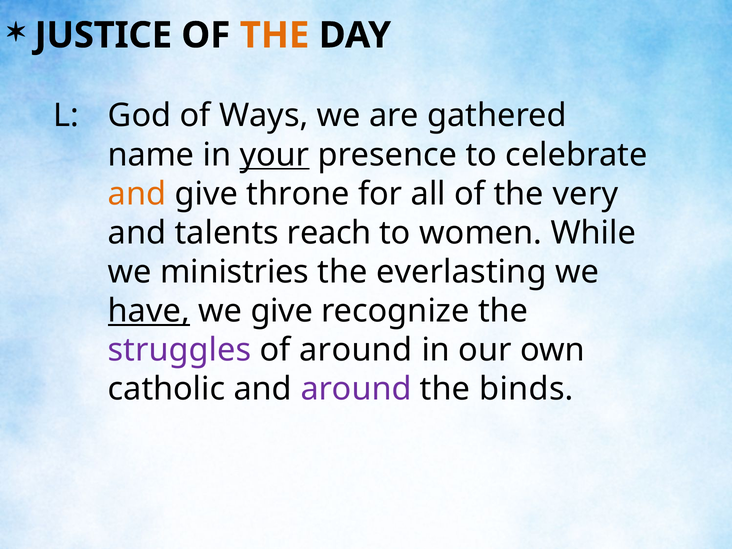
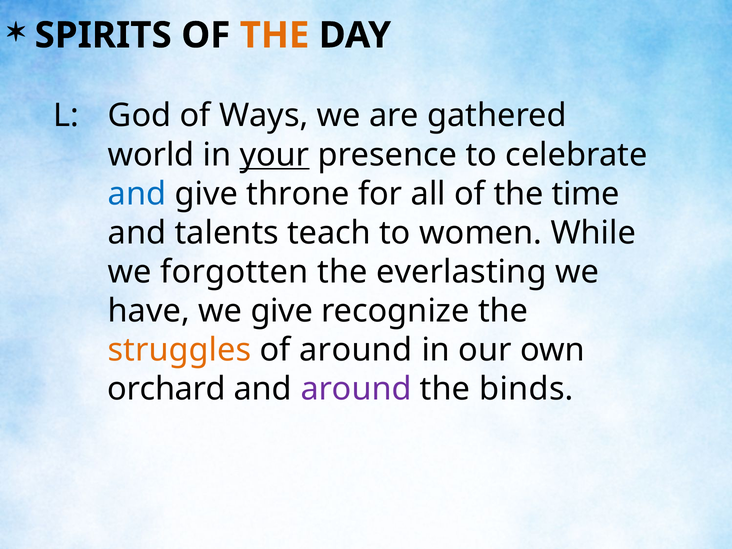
JUSTICE: JUSTICE -> SPIRITS
name: name -> world
and at (137, 194) colour: orange -> blue
very: very -> time
reach: reach -> teach
ministries: ministries -> forgotten
have underline: present -> none
struggles colour: purple -> orange
catholic: catholic -> orchard
